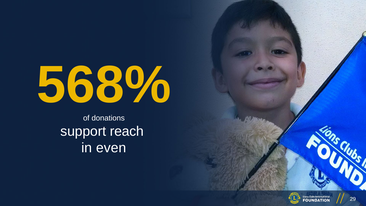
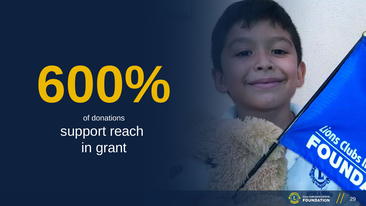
568%: 568% -> 600%
even: even -> grant
